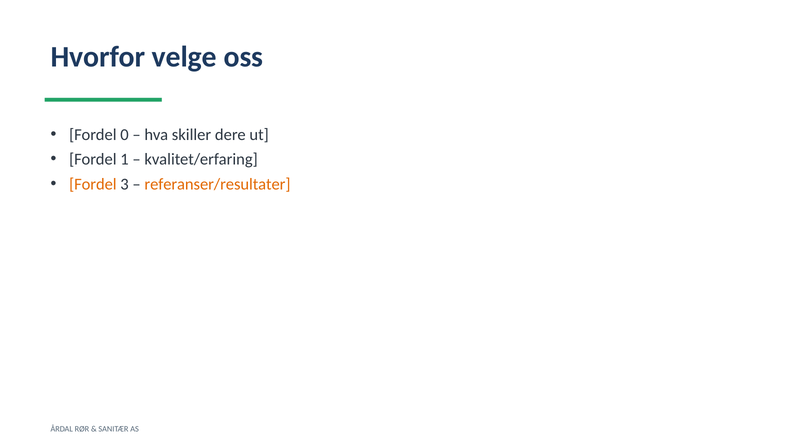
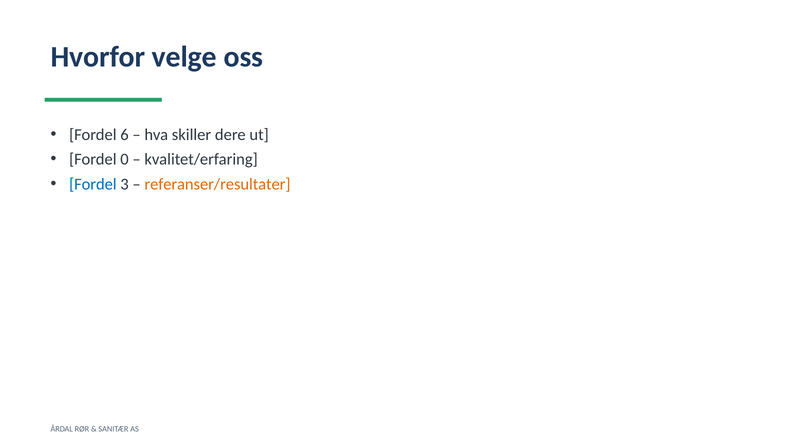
0: 0 -> 6
1: 1 -> 0
Fordel at (93, 184) colour: orange -> blue
